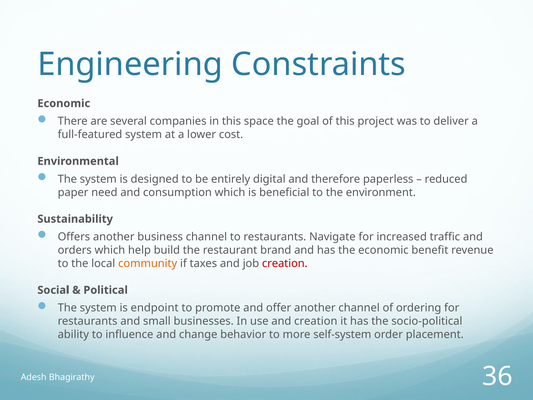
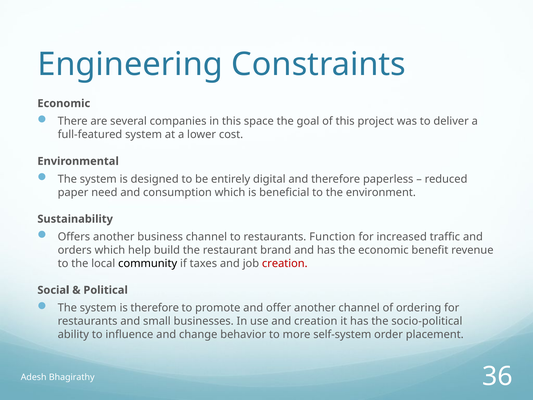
Navigate: Navigate -> Function
community colour: orange -> black
is endpoint: endpoint -> therefore
